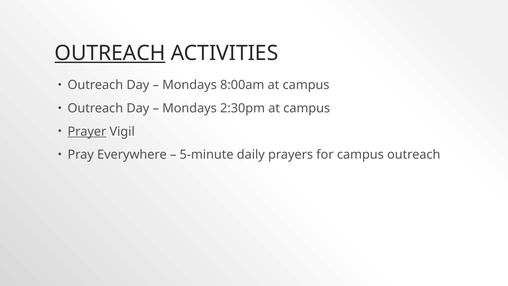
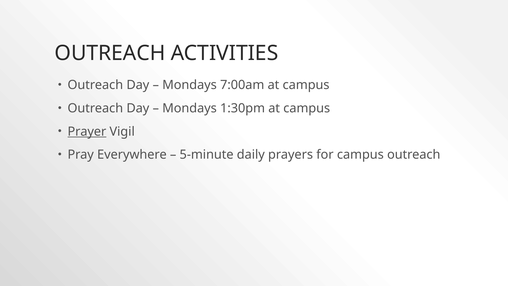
OUTREACH at (110, 53) underline: present -> none
8:00am: 8:00am -> 7:00am
2:30pm: 2:30pm -> 1:30pm
